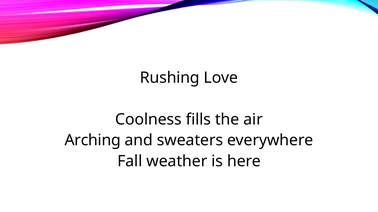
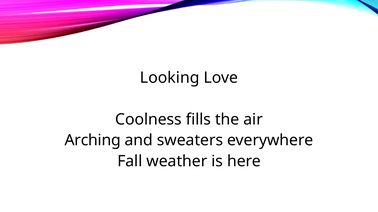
Rushing: Rushing -> Looking
